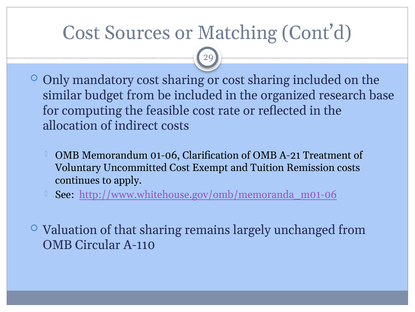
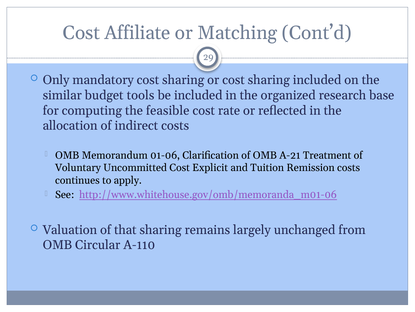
Sources: Sources -> Affiliate
budget from: from -> tools
Exempt: Exempt -> Explicit
